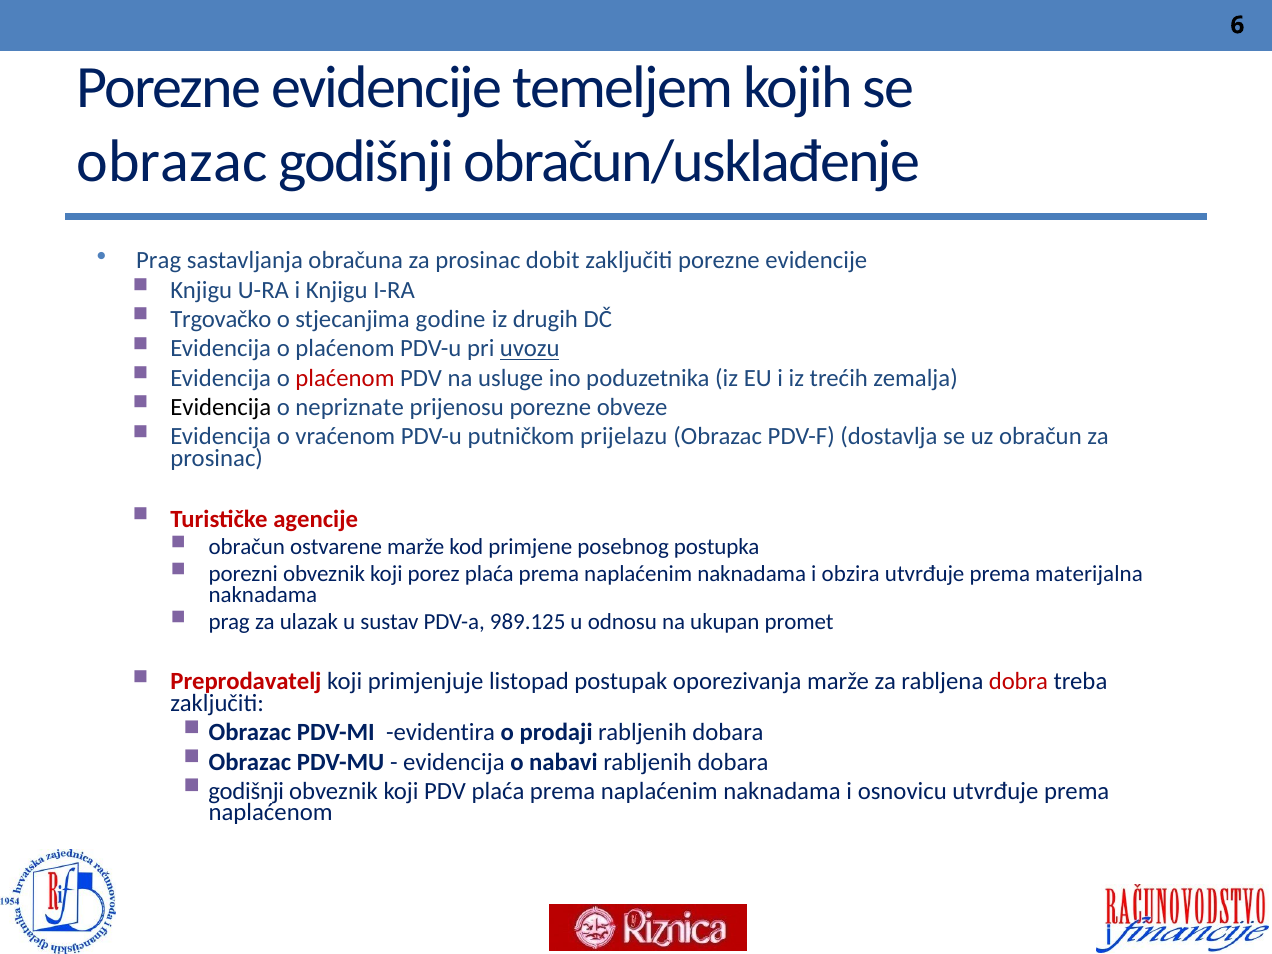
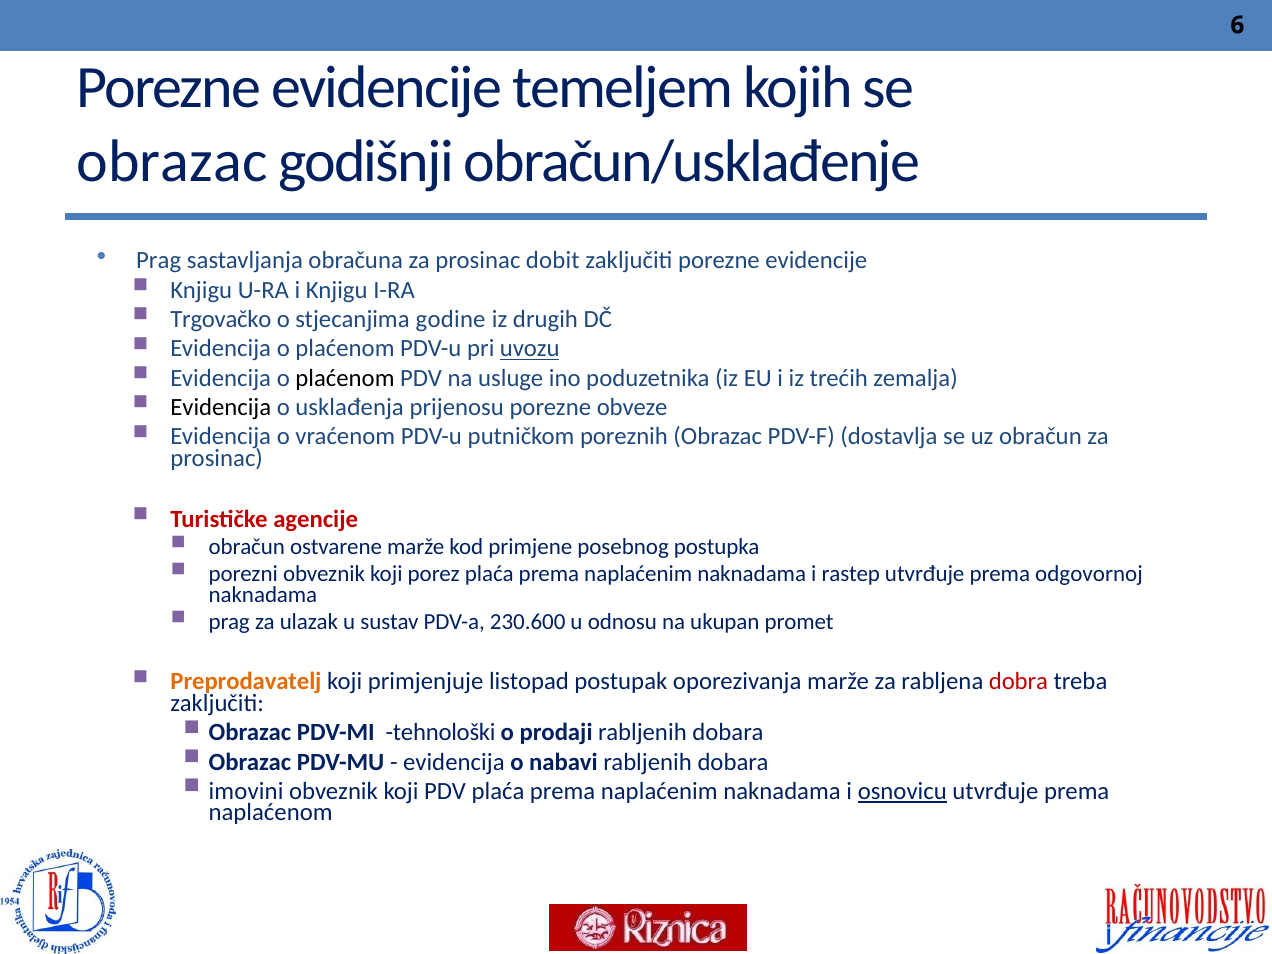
plaćenom at (345, 378) colour: red -> black
nepriznate: nepriznate -> usklađenja
prijelazu: prijelazu -> poreznih
obzira: obzira -> rastep
materijalna: materijalna -> odgovornoj
989.125: 989.125 -> 230.600
Preprodavatelj colour: red -> orange
evidentira: evidentira -> tehnološki
godišnji at (246, 791): godišnji -> imovini
osnovicu underline: none -> present
